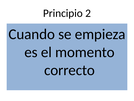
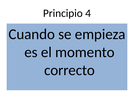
2: 2 -> 4
